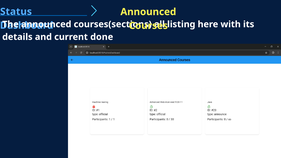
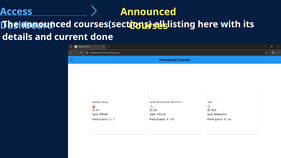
Status: Status -> Access
